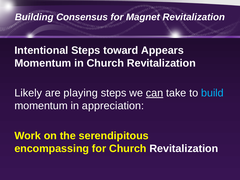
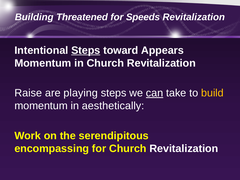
Consensus: Consensus -> Threatened
Magnet: Magnet -> Speeds
Steps at (86, 50) underline: none -> present
Likely: Likely -> Raise
build colour: light blue -> yellow
appreciation: appreciation -> aesthetically
